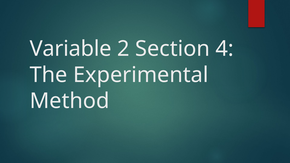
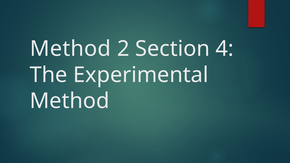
Variable at (71, 49): Variable -> Method
